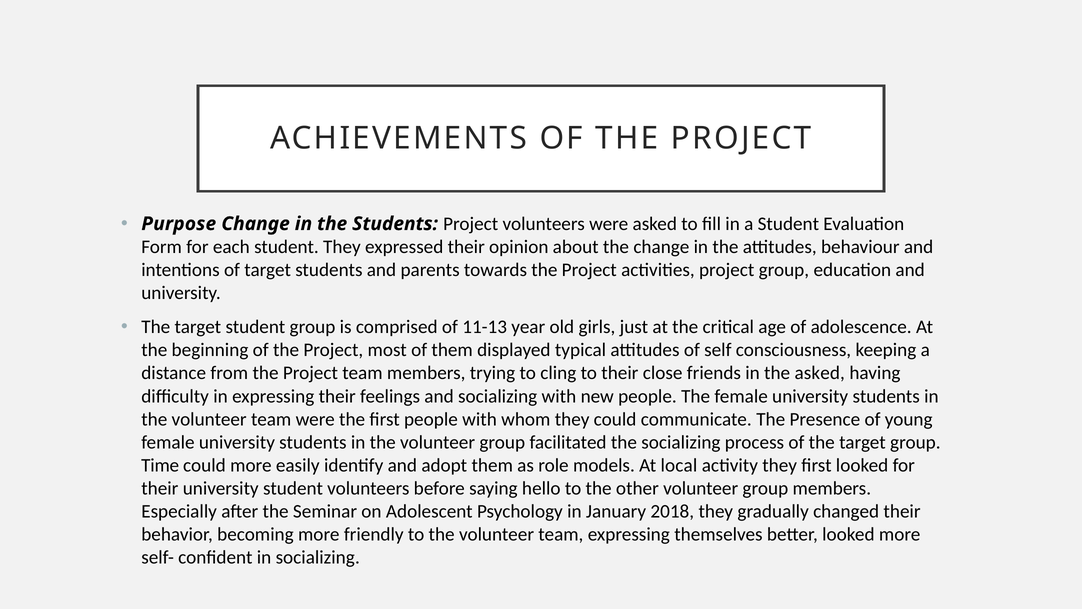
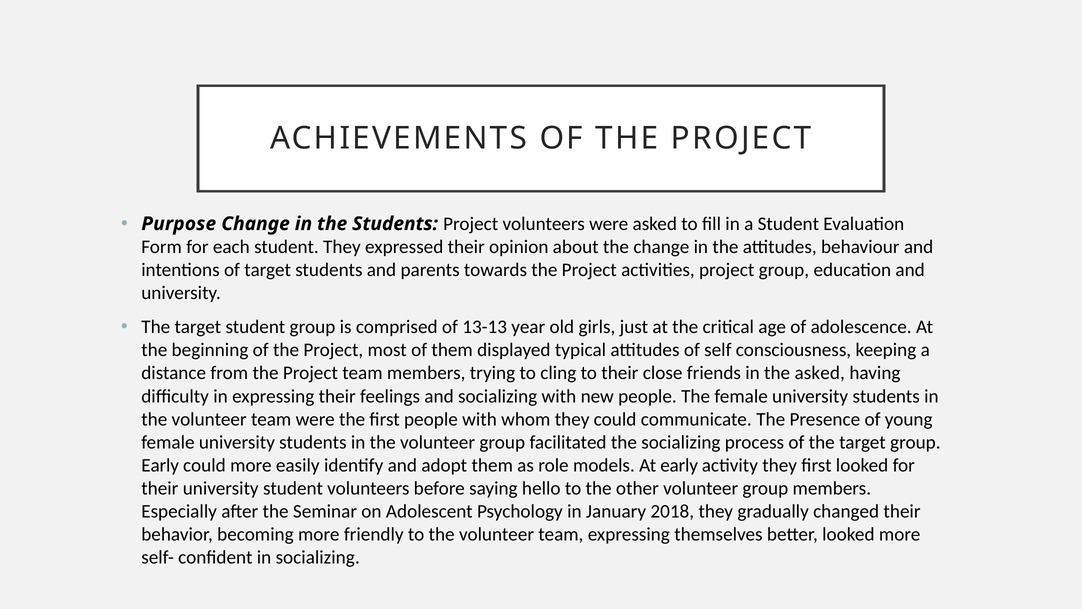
11-13: 11-13 -> 13-13
Time at (160, 465): Time -> Early
At local: local -> early
